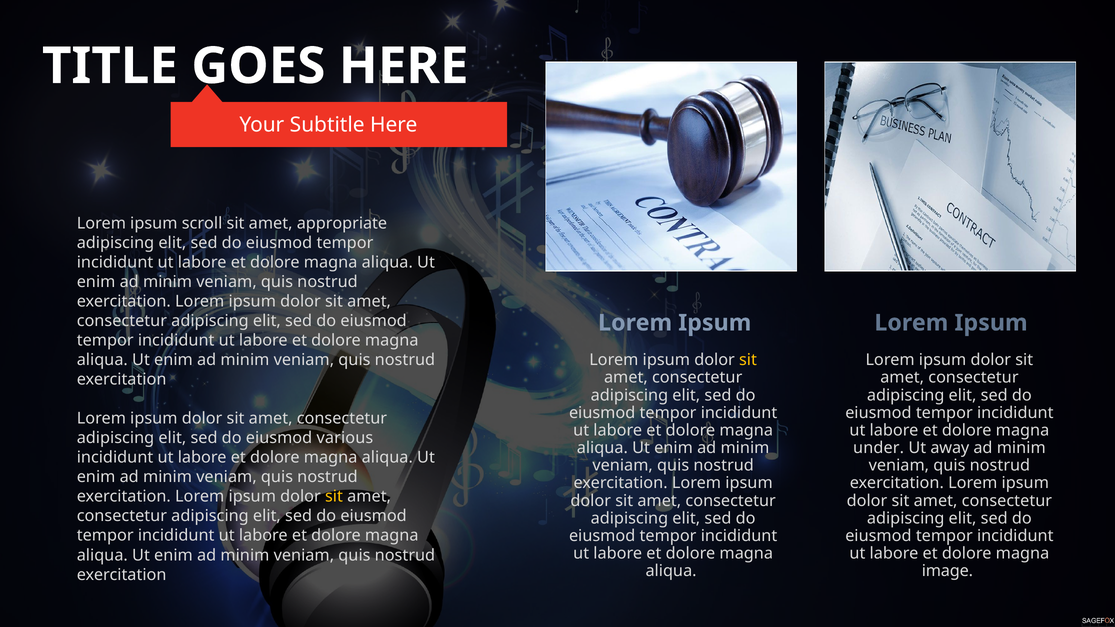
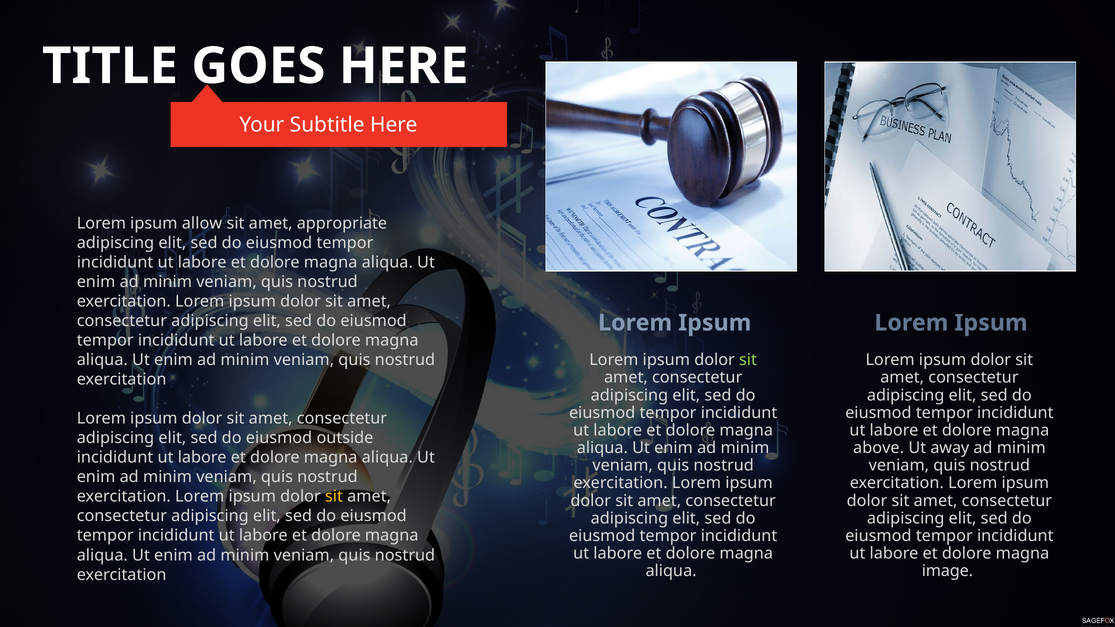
scroll: scroll -> allow
sit at (748, 360) colour: yellow -> light green
various: various -> outside
under: under -> above
